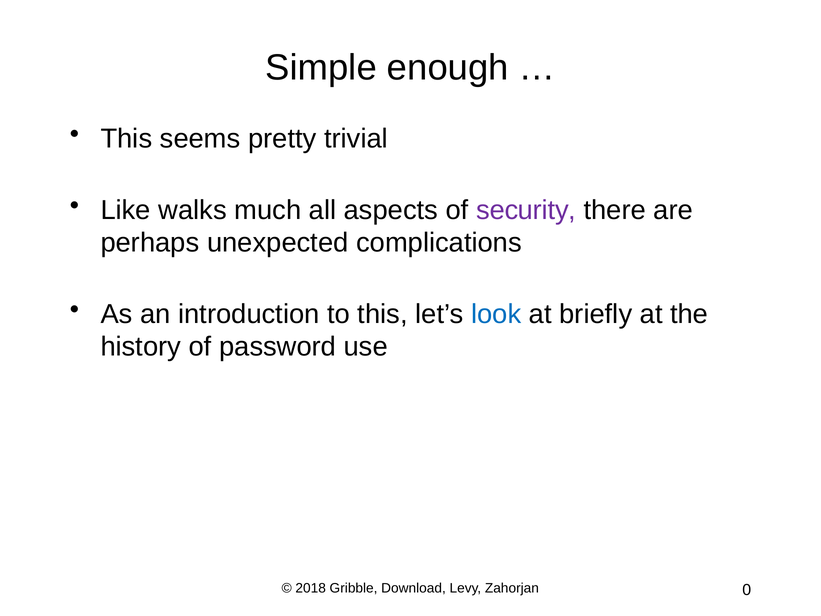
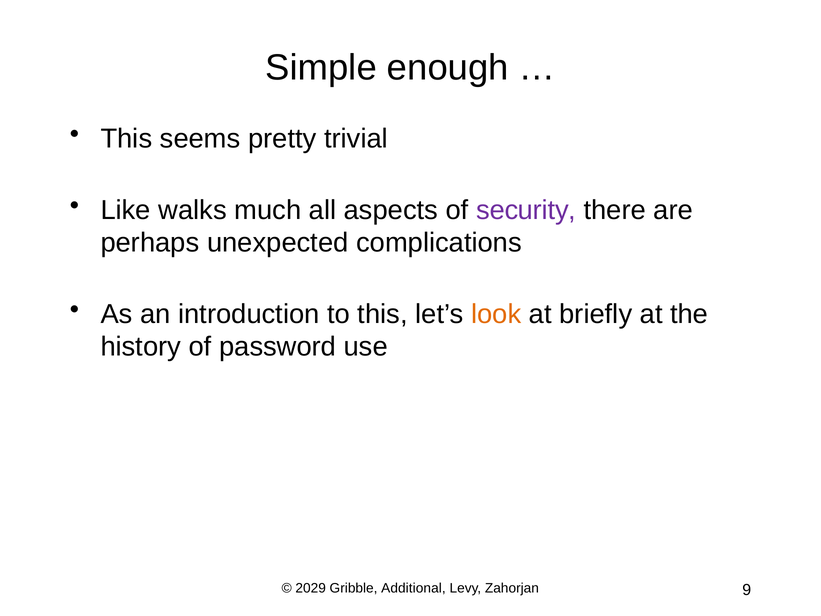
look colour: blue -> orange
2018: 2018 -> 2029
Download: Download -> Additional
0: 0 -> 9
